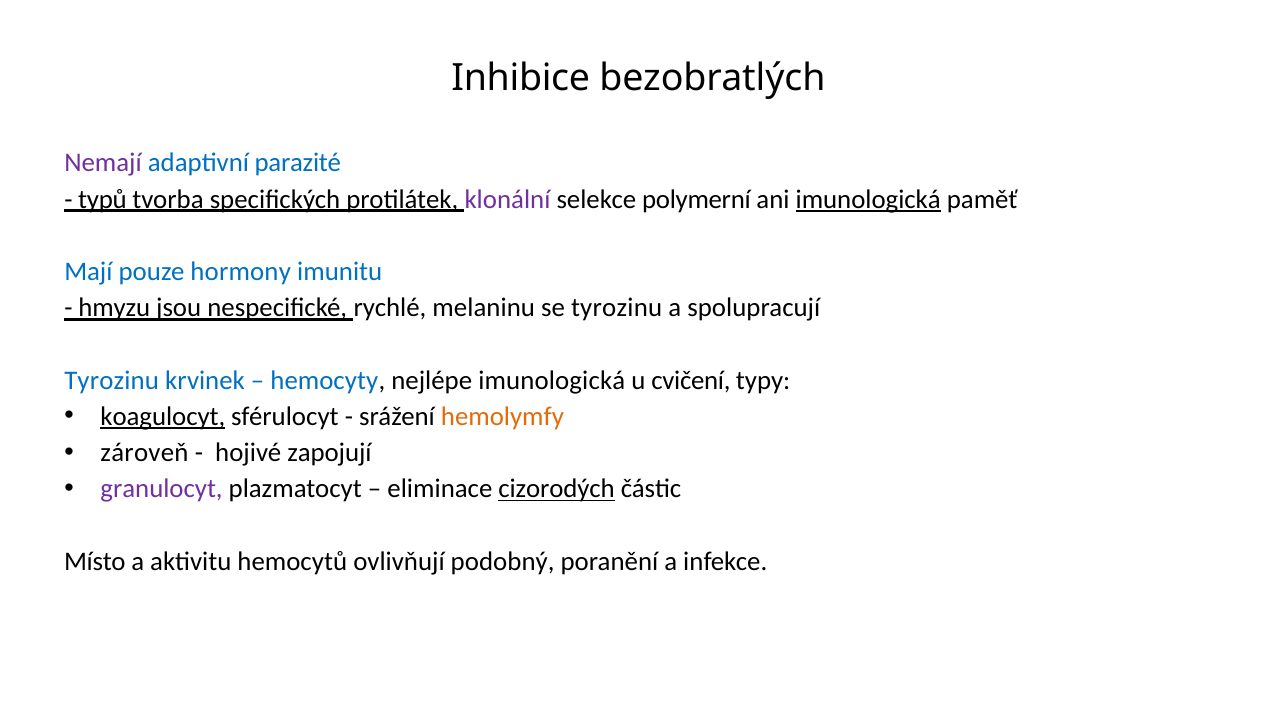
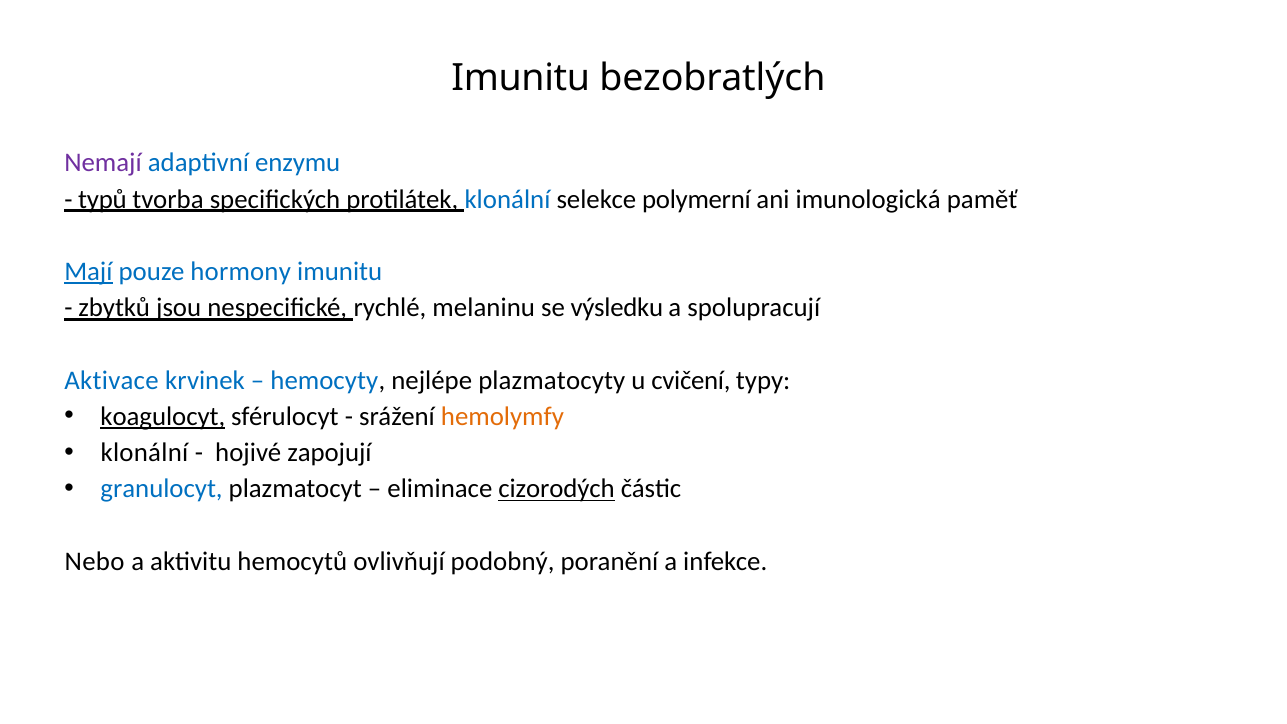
Inhibice at (521, 78): Inhibice -> Imunitu
parazité: parazité -> enzymu
klonální at (507, 199) colour: purple -> blue
imunologická at (868, 199) underline: present -> none
Mají underline: none -> present
hmyzu: hmyzu -> zbytků
se tyrozinu: tyrozinu -> výsledku
Tyrozinu at (112, 380): Tyrozinu -> Aktivace
nejlépe imunologická: imunologická -> plazmatocyty
zároveň at (144, 453): zároveň -> klonální
granulocyt colour: purple -> blue
Místo: Místo -> Nebo
